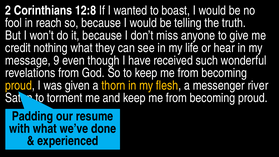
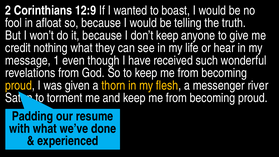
12:8: 12:8 -> 12:9
reach: reach -> afloat
don’t miss: miss -> keep
9: 9 -> 1
